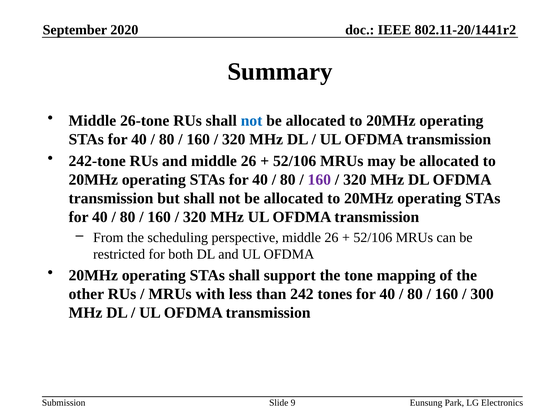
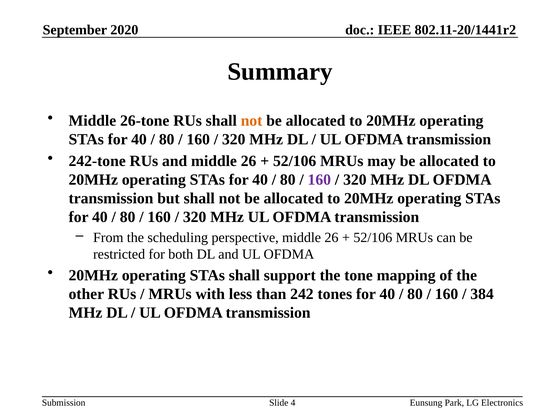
not at (252, 121) colour: blue -> orange
300: 300 -> 384
9: 9 -> 4
